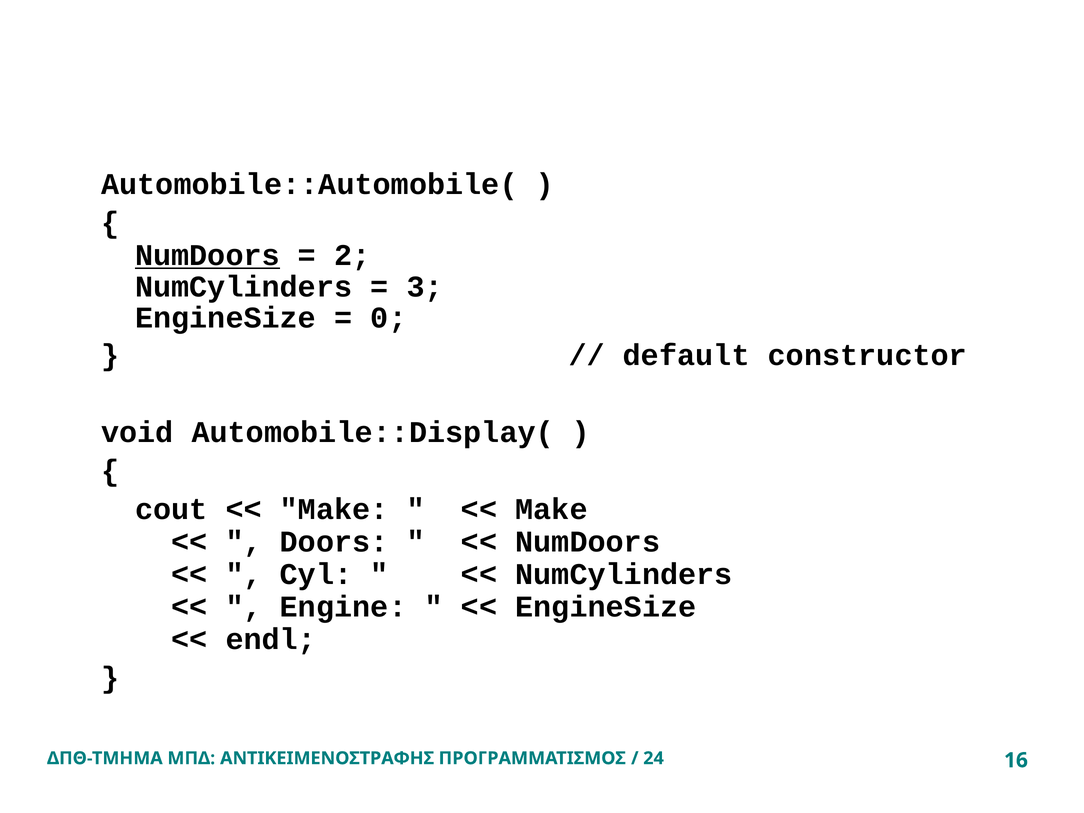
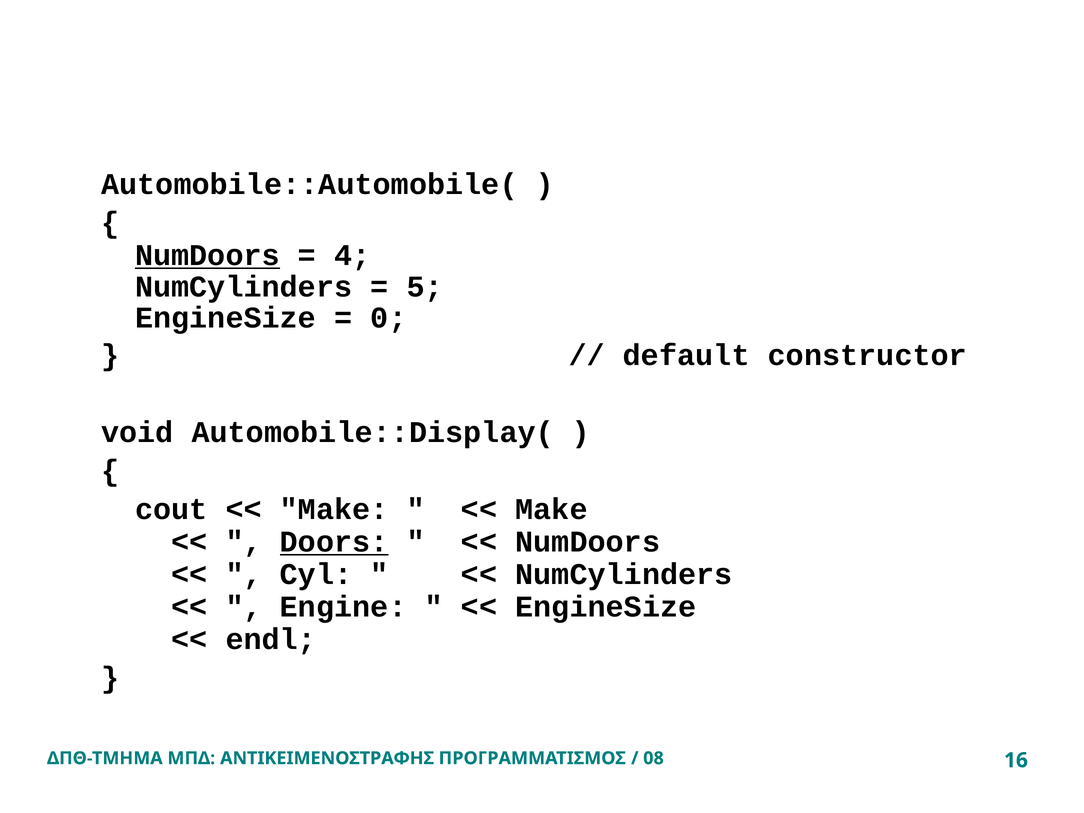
2: 2 -> 4
3: 3 -> 5
Doors underline: none -> present
24: 24 -> 08
